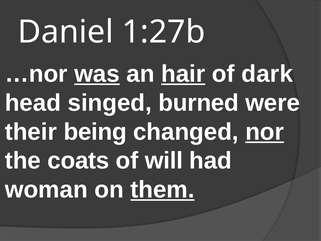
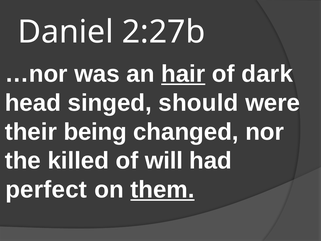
1:27b: 1:27b -> 2:27b
was underline: present -> none
burned: burned -> should
nor underline: present -> none
coats: coats -> killed
woman: woman -> perfect
